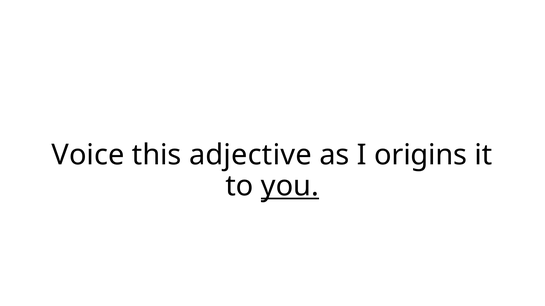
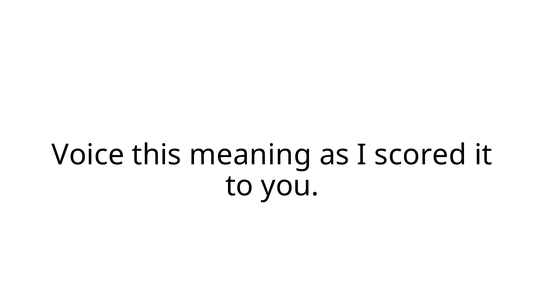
adjective: adjective -> meaning
origins: origins -> scored
you underline: present -> none
